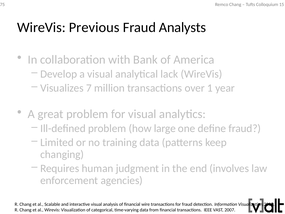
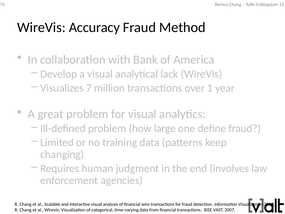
Previous: Previous -> Accuracy
Analysts: Analysts -> Method
